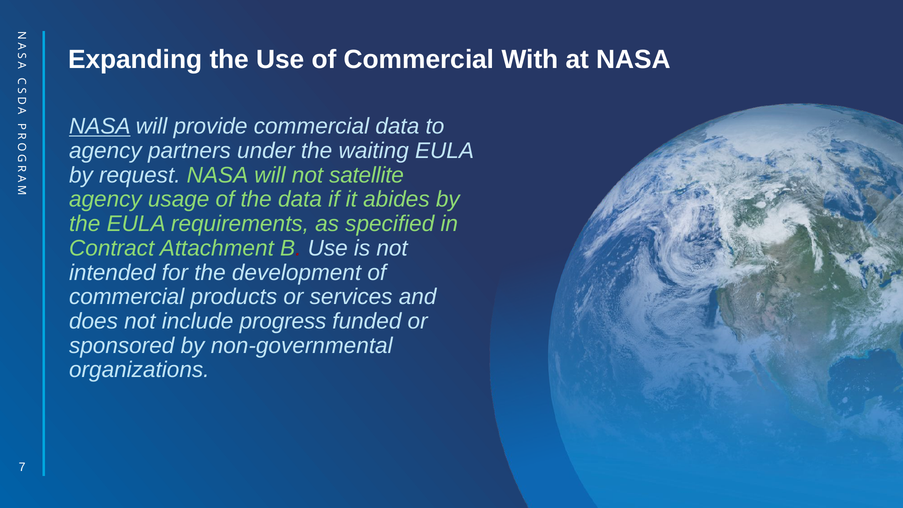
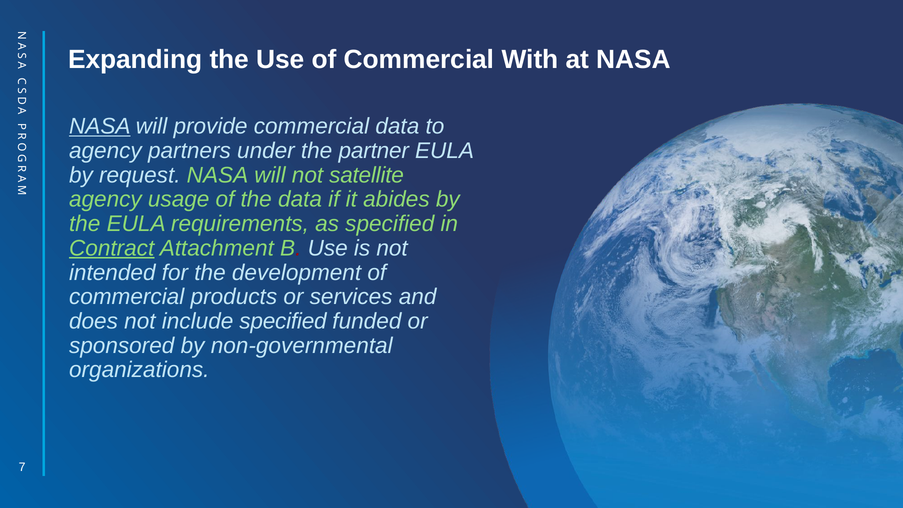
waiting: waiting -> partner
Contract underline: none -> present
include progress: progress -> specified
